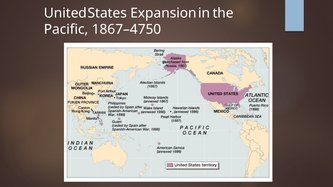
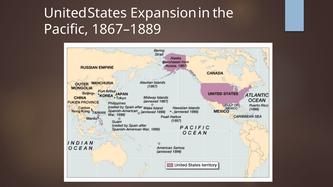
1867–4750: 1867–4750 -> 1867–1889
